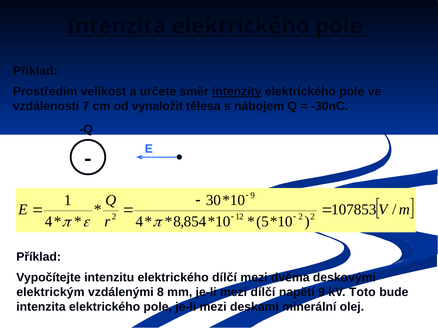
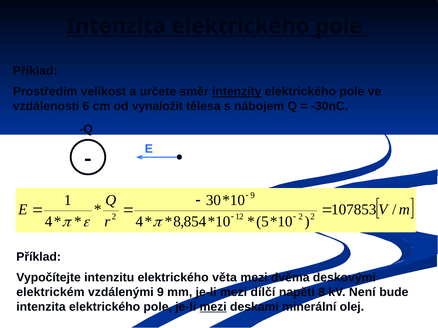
7: 7 -> 6
elektrického dílčí: dílčí -> věta
elektrickým: elektrickým -> elektrickém
vzdálenými 8: 8 -> 9
napětí 9: 9 -> 8
Toto: Toto -> Není
mezi at (213, 307) underline: none -> present
